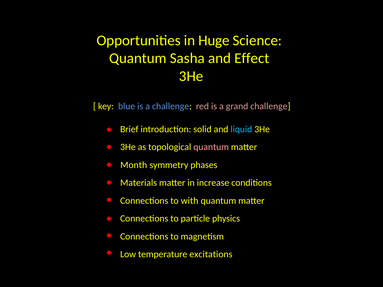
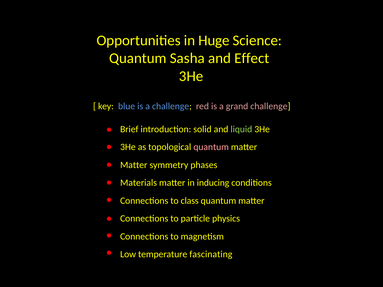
liquid colour: light blue -> light green
Month at (134, 165): Month -> Matter
increase: increase -> inducing
with: with -> class
excitations: excitations -> fascinating
